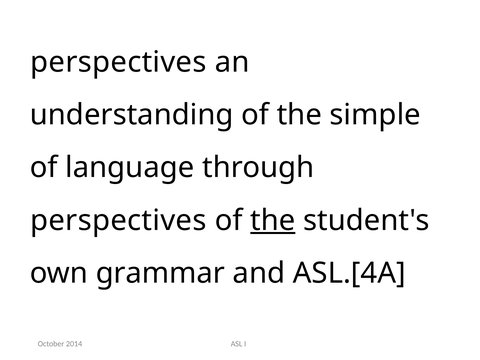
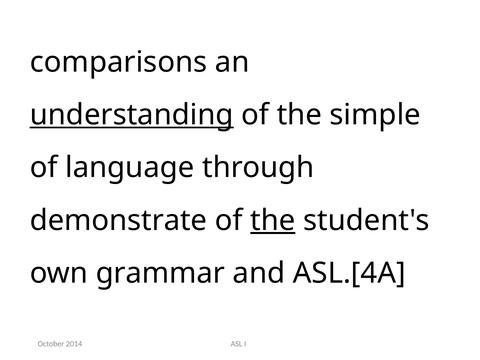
perspectives at (118, 62): perspectives -> comparisons
understanding underline: none -> present
perspectives at (118, 220): perspectives -> demonstrate
